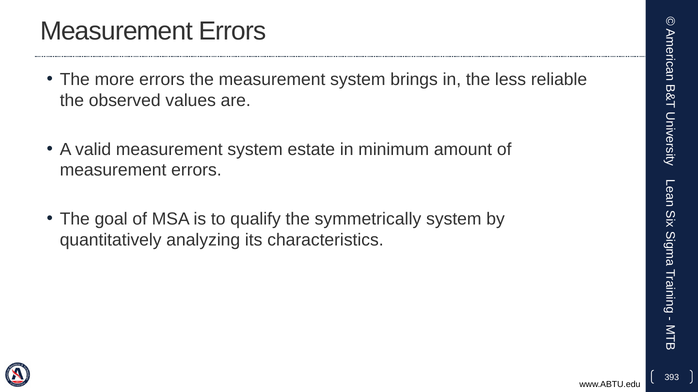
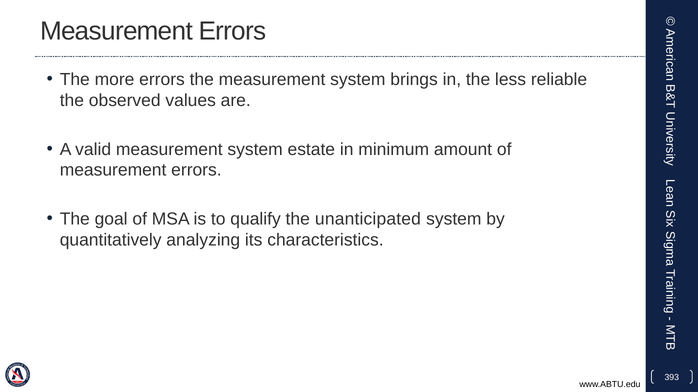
symmetrically: symmetrically -> unanticipated
